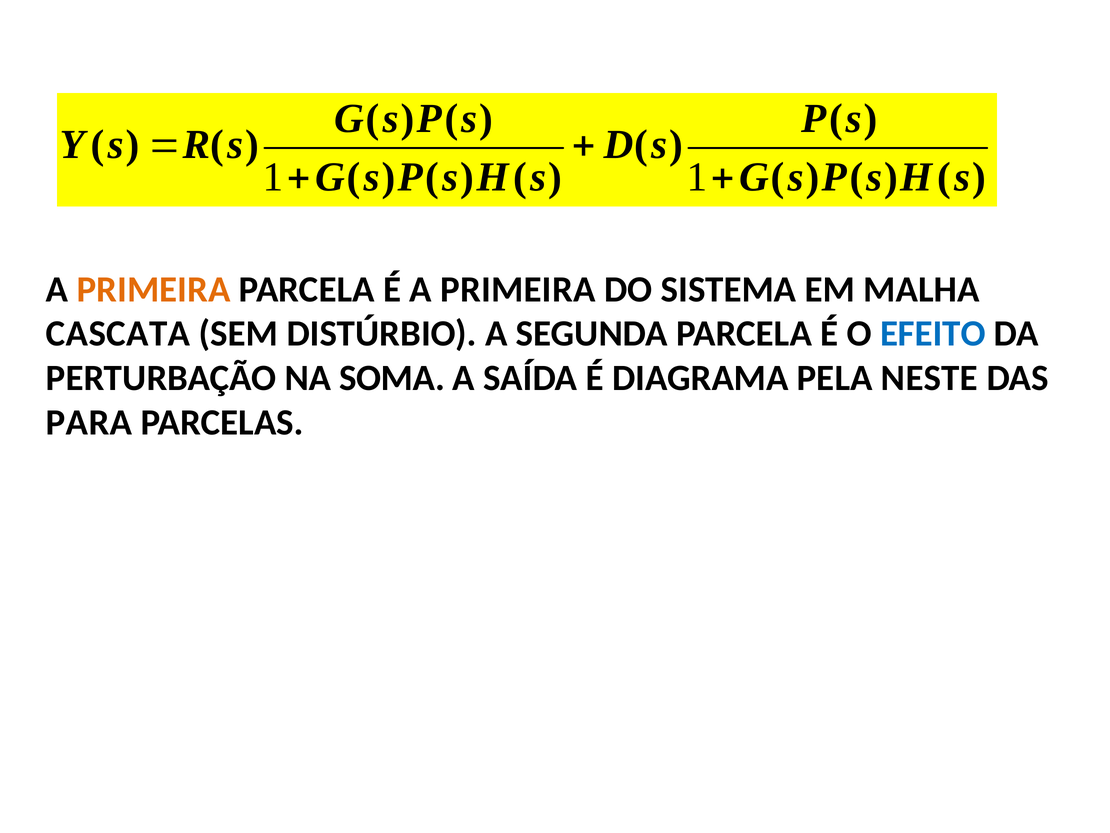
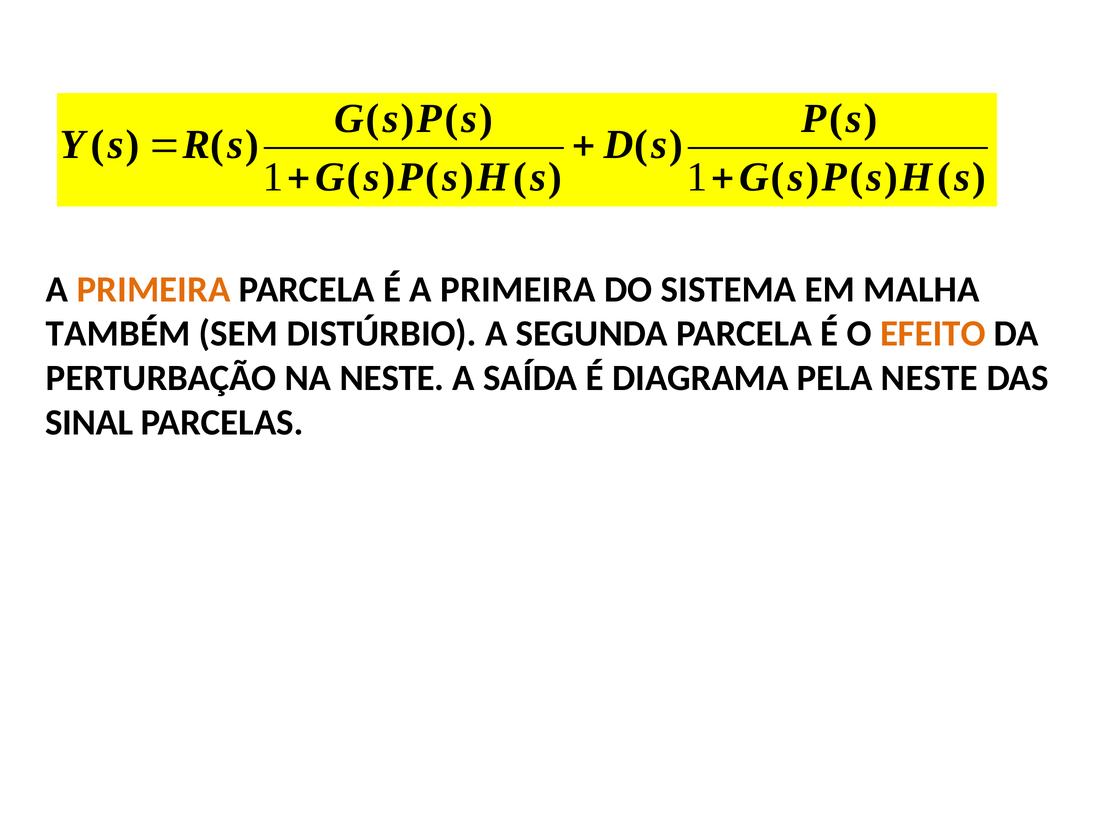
CASCATA: CASCATA -> TAMBÉM
EFEITO colour: blue -> orange
NA SOMA: SOMA -> NESTE
PARA: PARA -> SINAL
